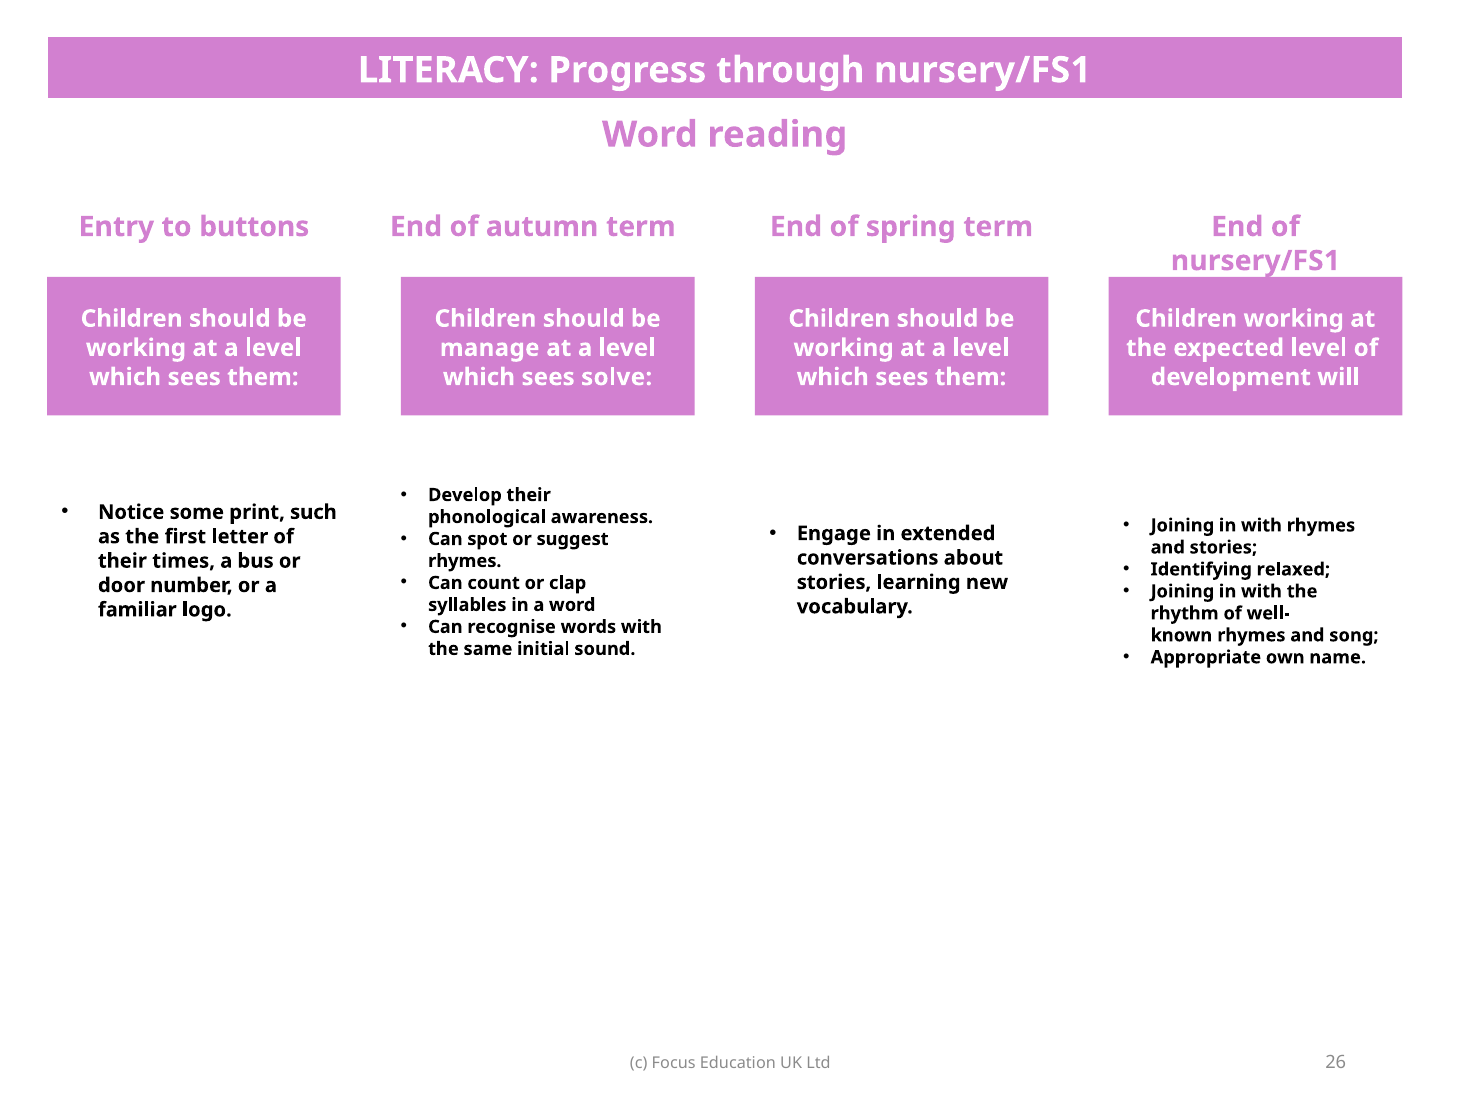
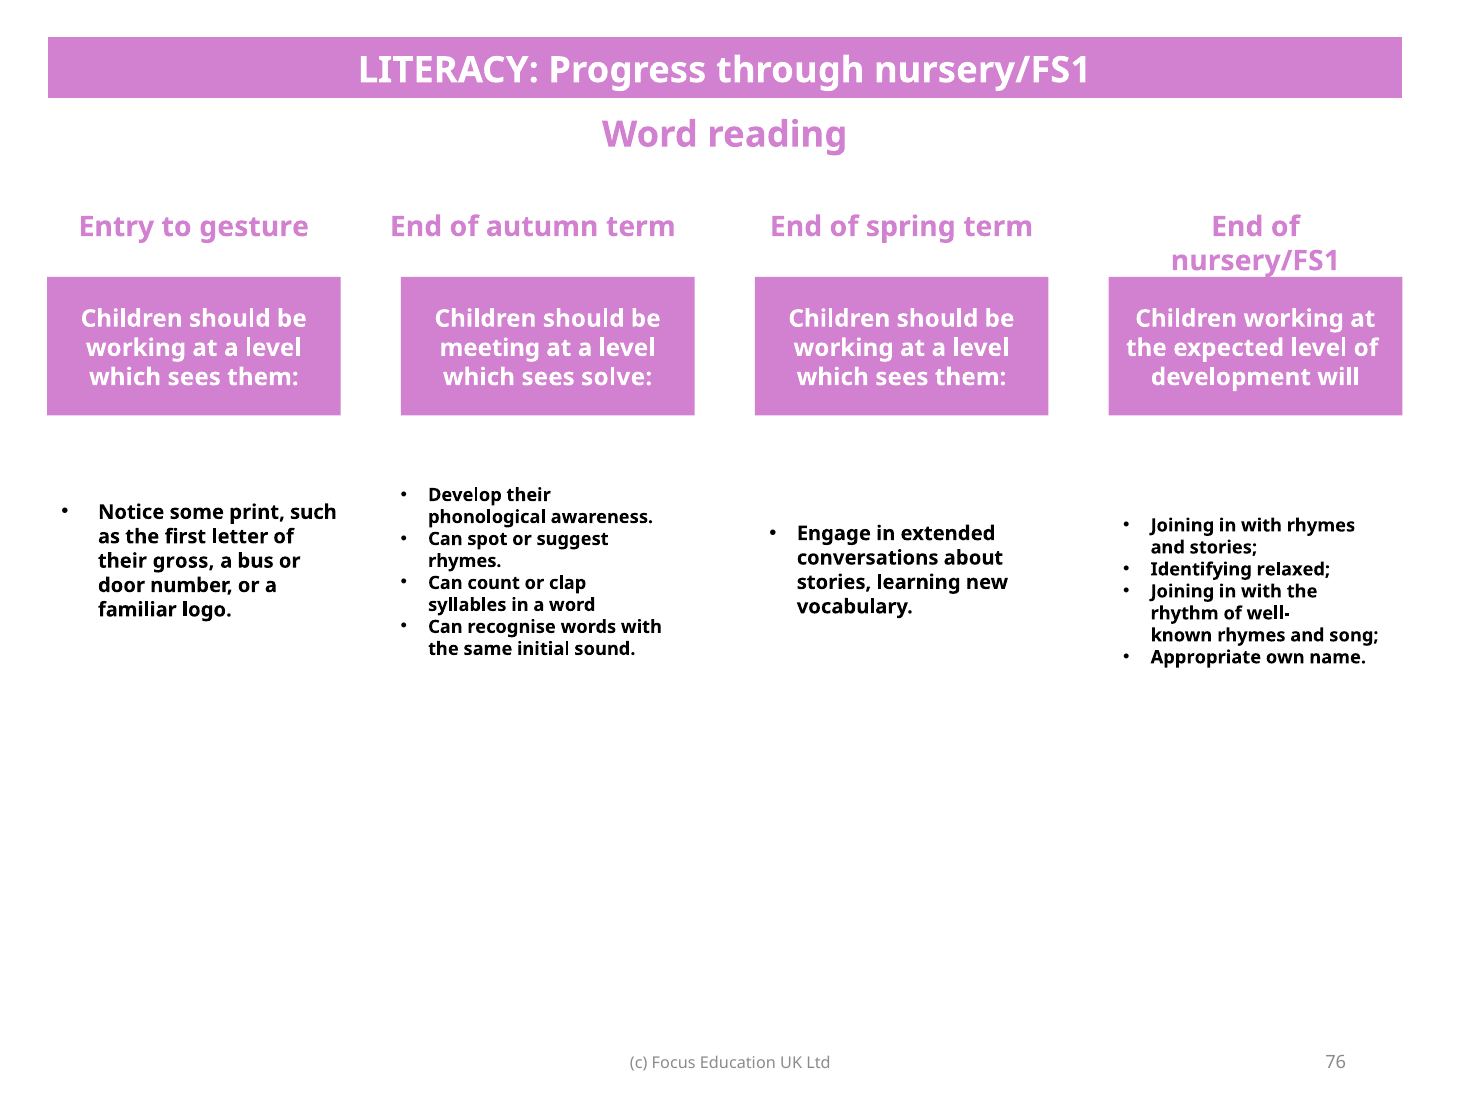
buttons: buttons -> gesture
manage: manage -> meeting
times: times -> gross
26: 26 -> 76
